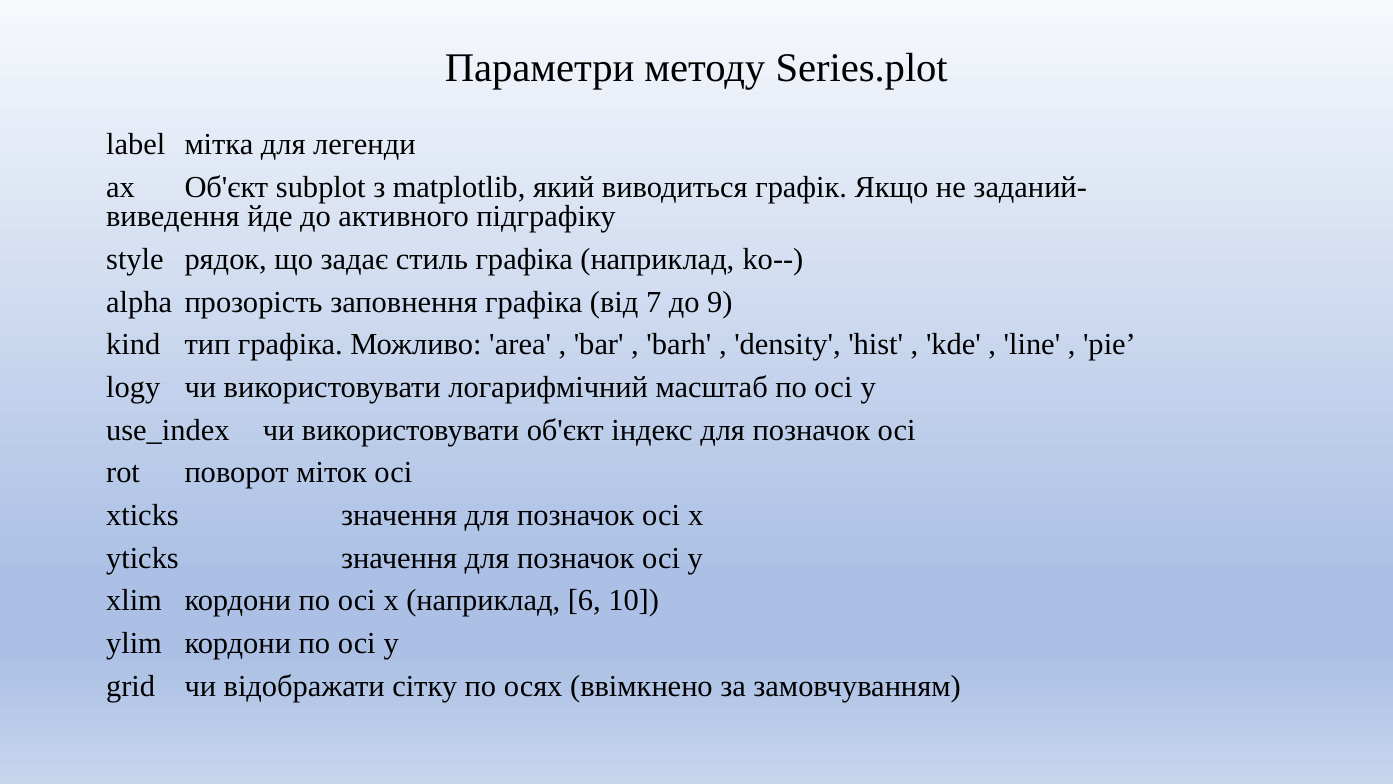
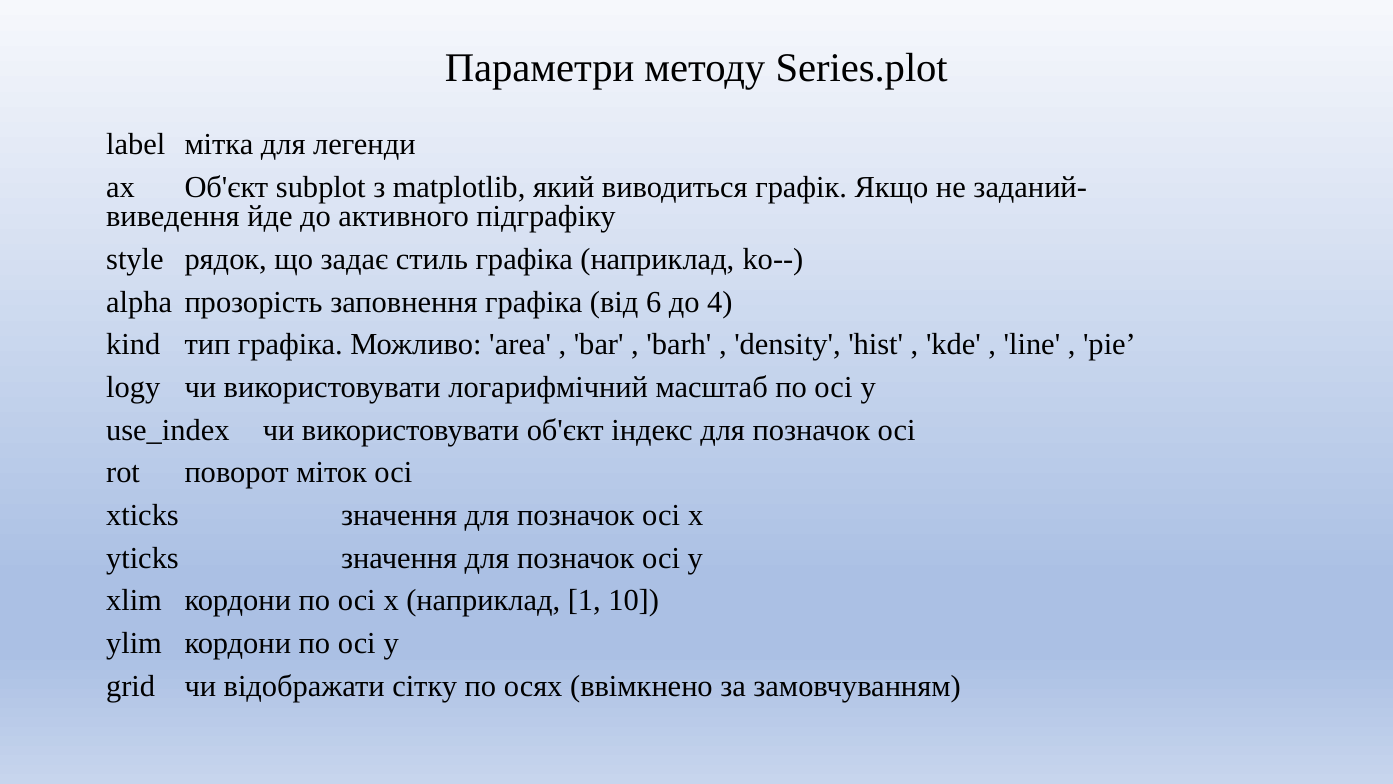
7: 7 -> 6
9: 9 -> 4
6: 6 -> 1
